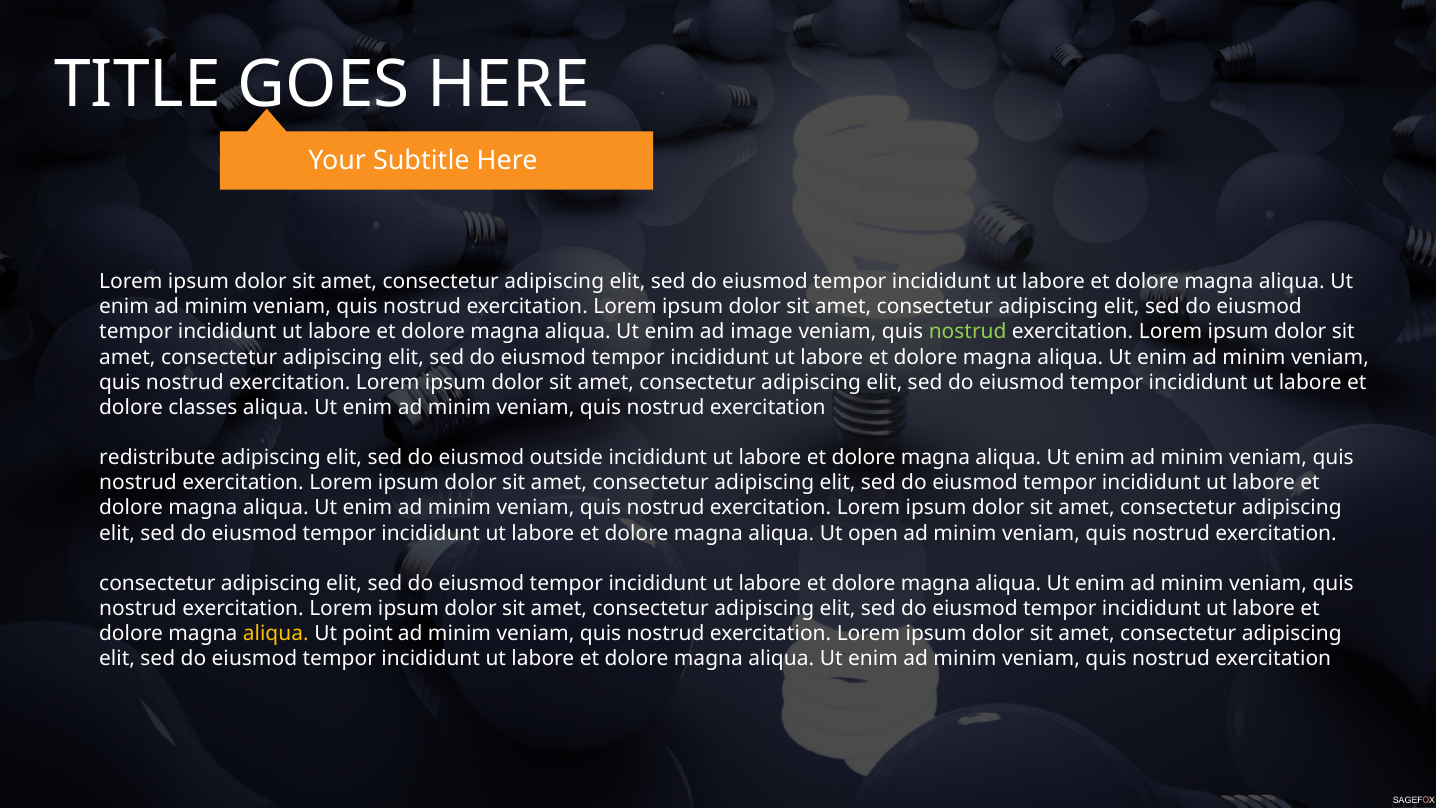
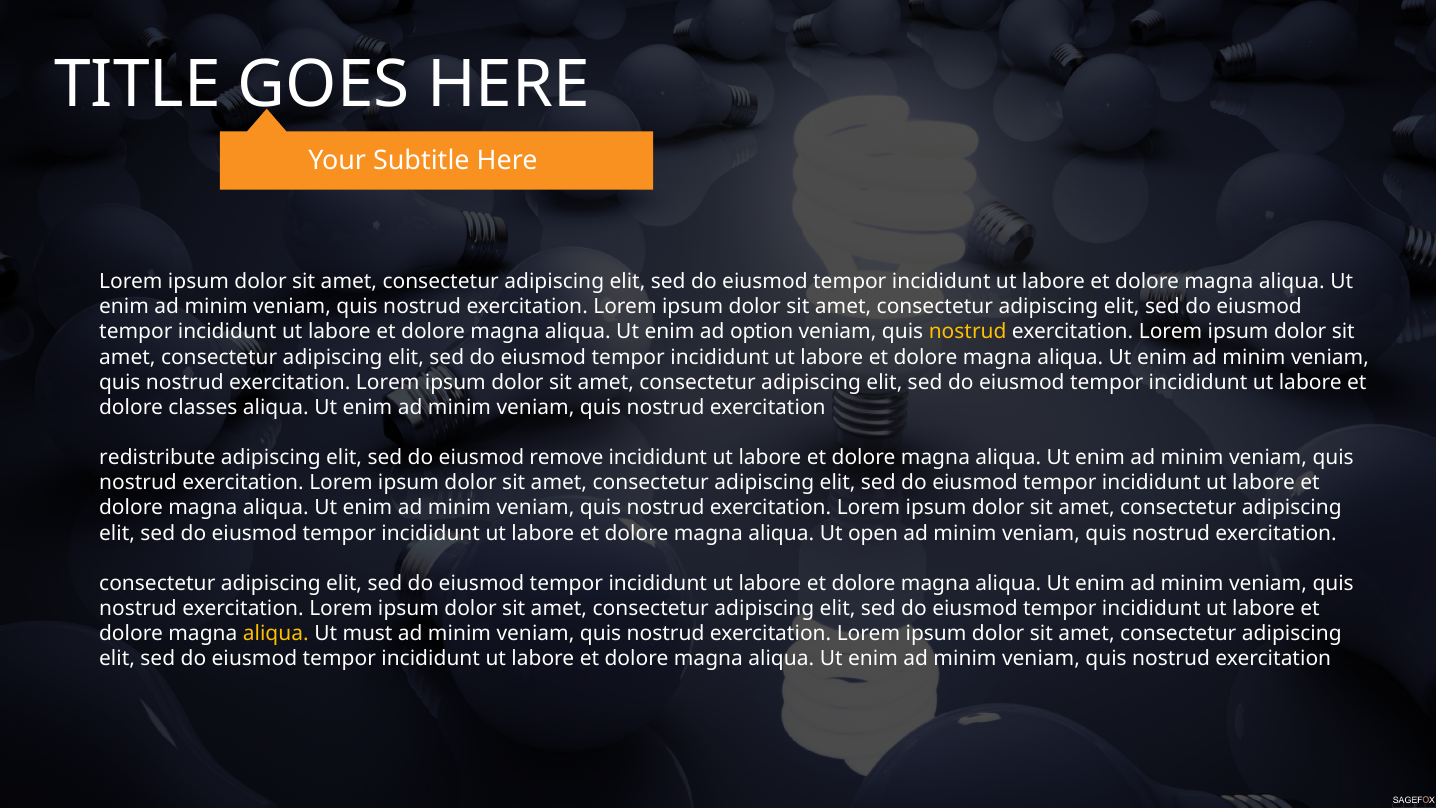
image: image -> option
nostrud at (968, 332) colour: light green -> yellow
outside: outside -> remove
point: point -> must
